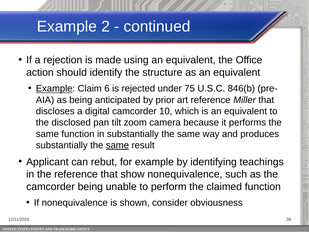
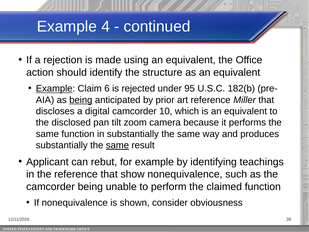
2: 2 -> 4
75: 75 -> 95
846(b: 846(b -> 182(b
being at (81, 100) underline: none -> present
